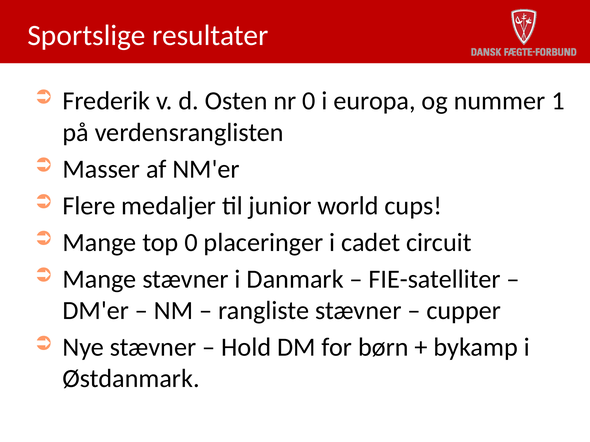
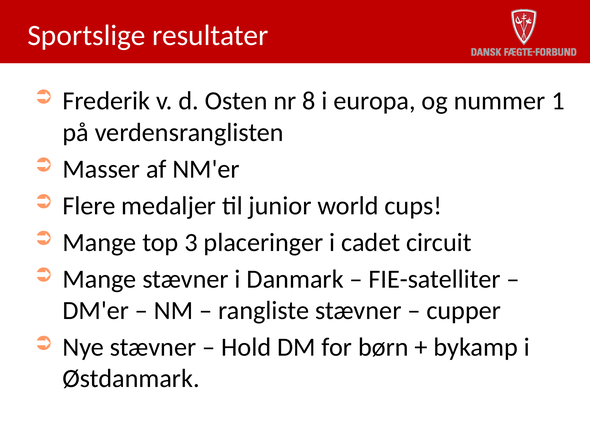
nr 0: 0 -> 8
top 0: 0 -> 3
